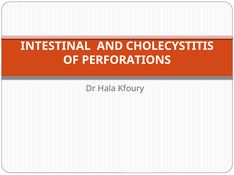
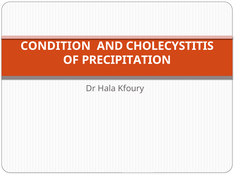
INTESTINAL: INTESTINAL -> CONDITION
PERFORATIONS: PERFORATIONS -> PRECIPITATION
